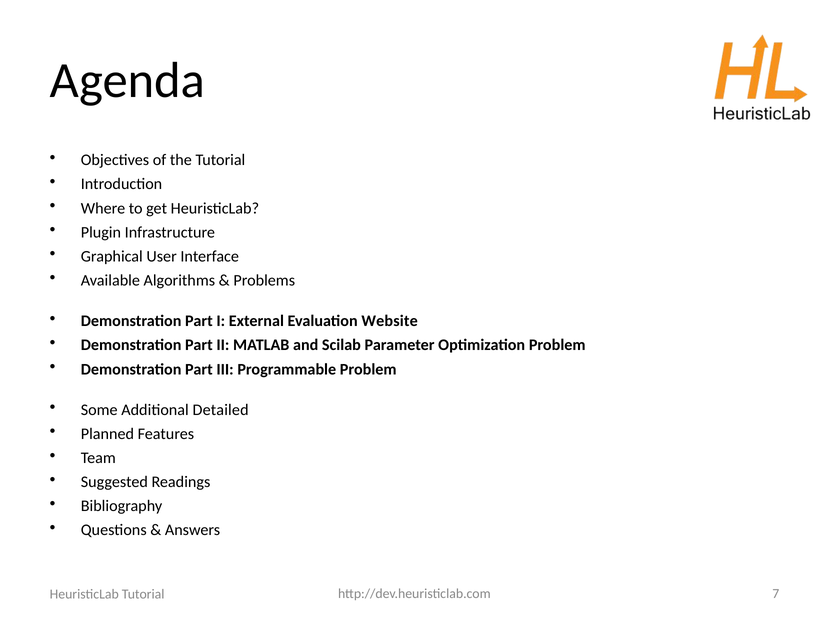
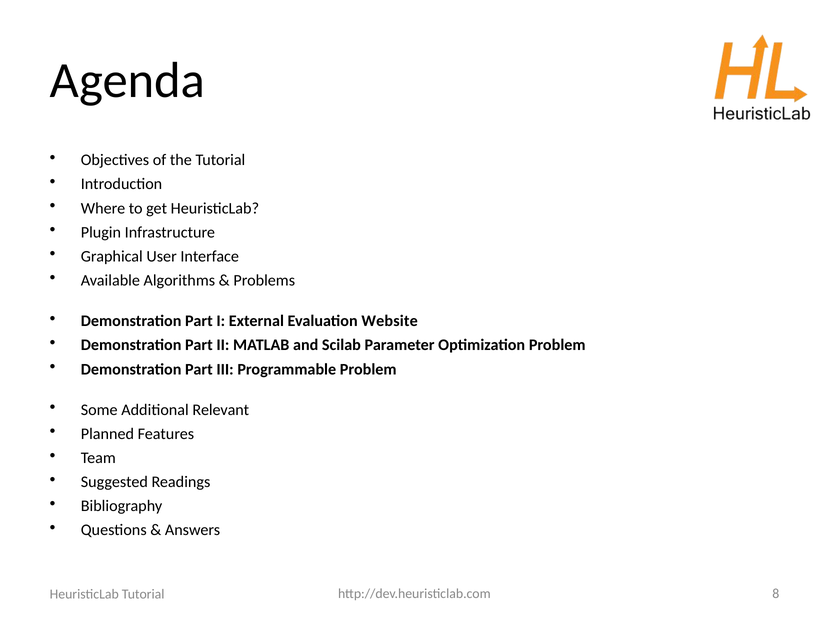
Detailed: Detailed -> Relevant
7: 7 -> 8
